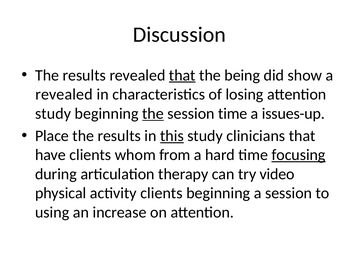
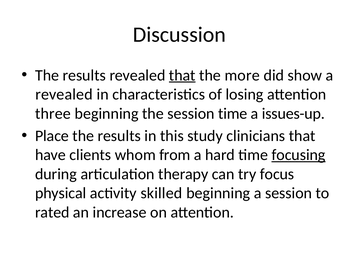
being: being -> more
study at (53, 114): study -> three
the at (153, 114) underline: present -> none
this underline: present -> none
video: video -> focus
activity clients: clients -> skilled
using: using -> rated
